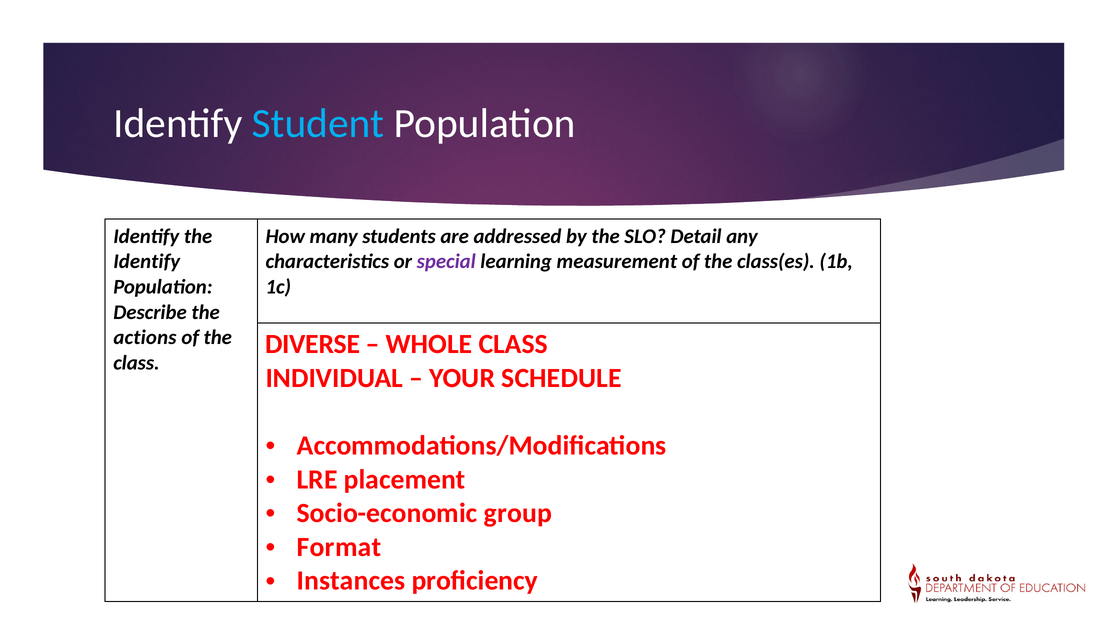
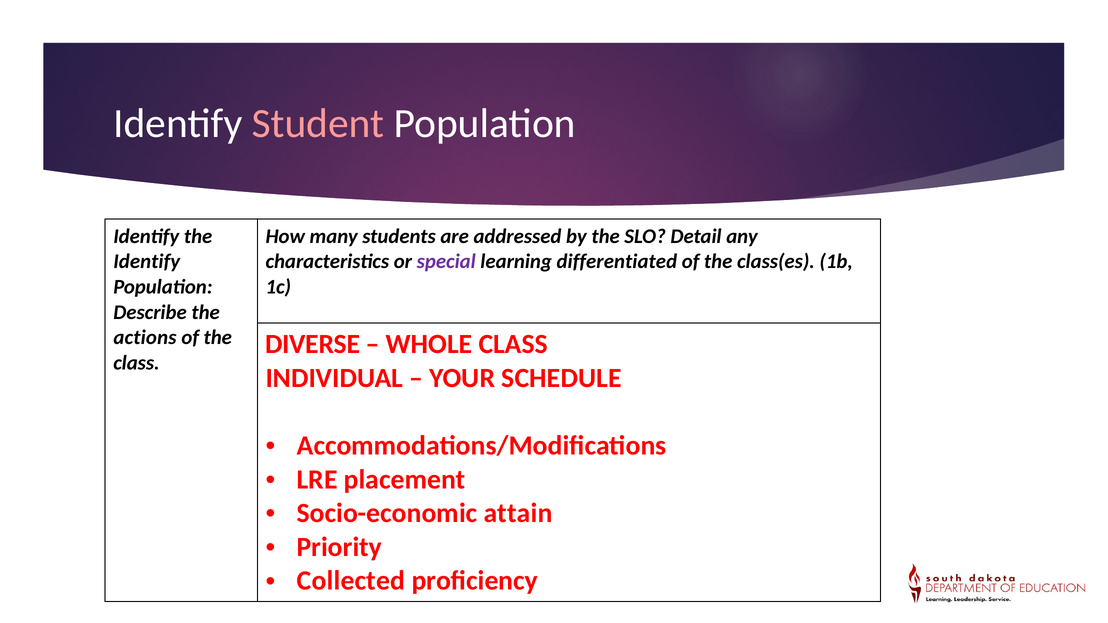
Student colour: light blue -> pink
measurement: measurement -> differentiated
group: group -> attain
Format: Format -> Priority
Instances: Instances -> Collected
